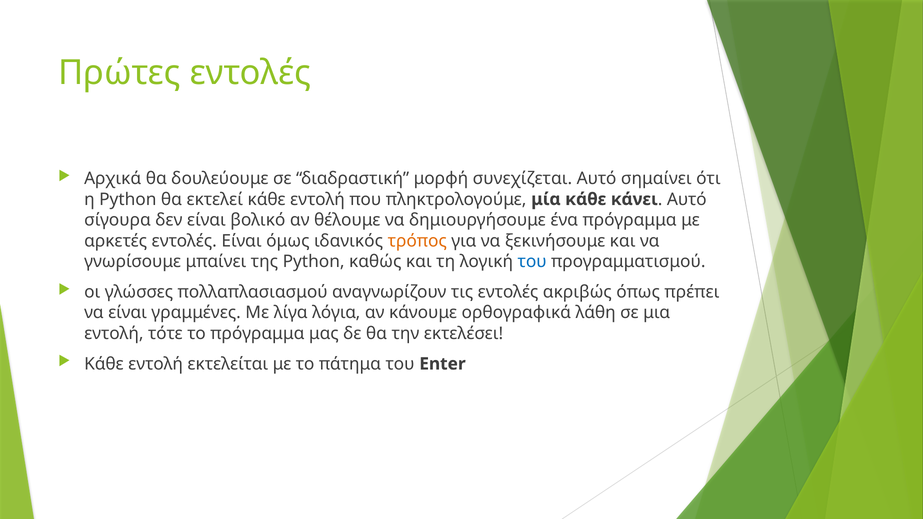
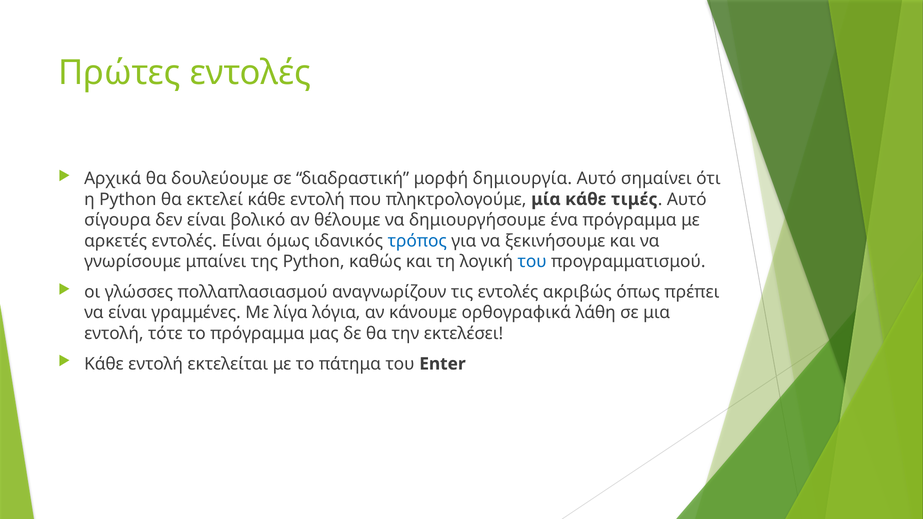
συνεχίζεται: συνεχίζεται -> δημιουργία
κάνει: κάνει -> τιμές
τρόπος colour: orange -> blue
